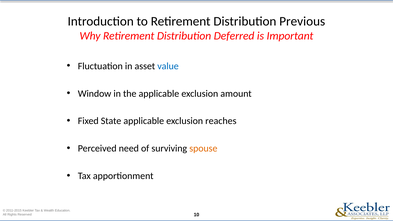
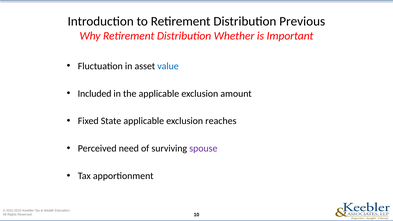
Deferred: Deferred -> Whether
Window: Window -> Included
spouse colour: orange -> purple
